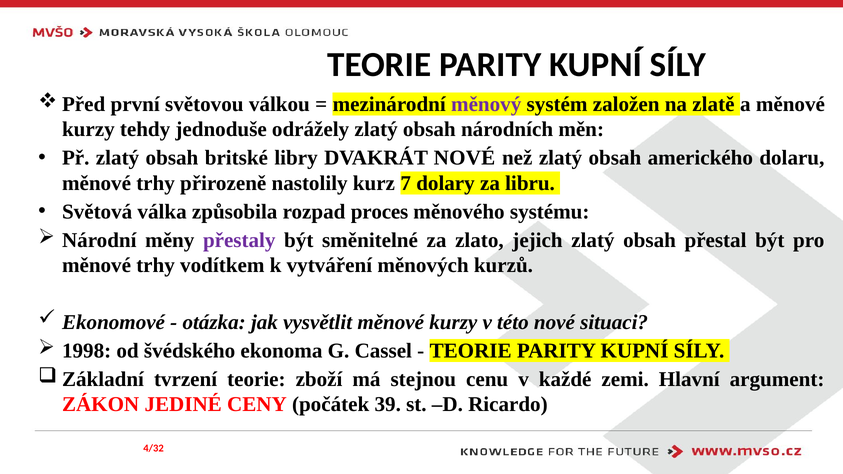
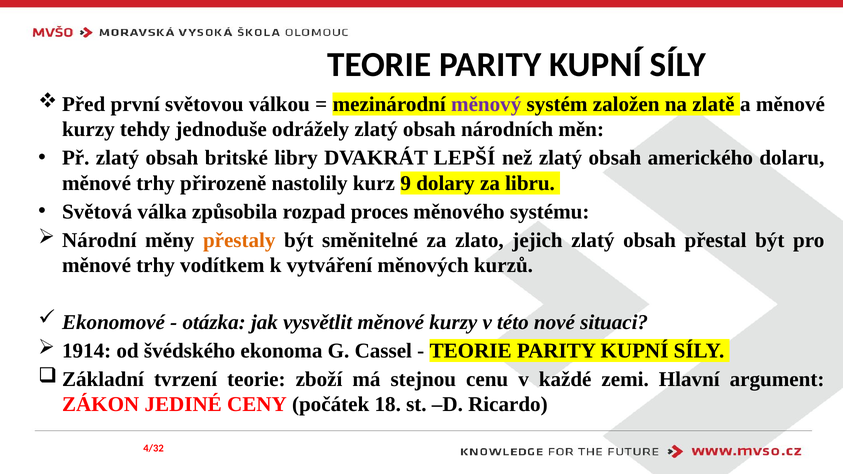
DVAKRÁT NOVÉ: NOVÉ -> LEPŠÍ
7: 7 -> 9
přestaly colour: purple -> orange
1998: 1998 -> 1914
39: 39 -> 18
